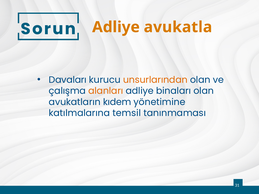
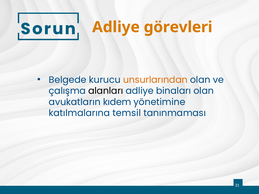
avukatla: avukatla -> görevleri
Davaları: Davaları -> Belgede
alanları colour: orange -> black
